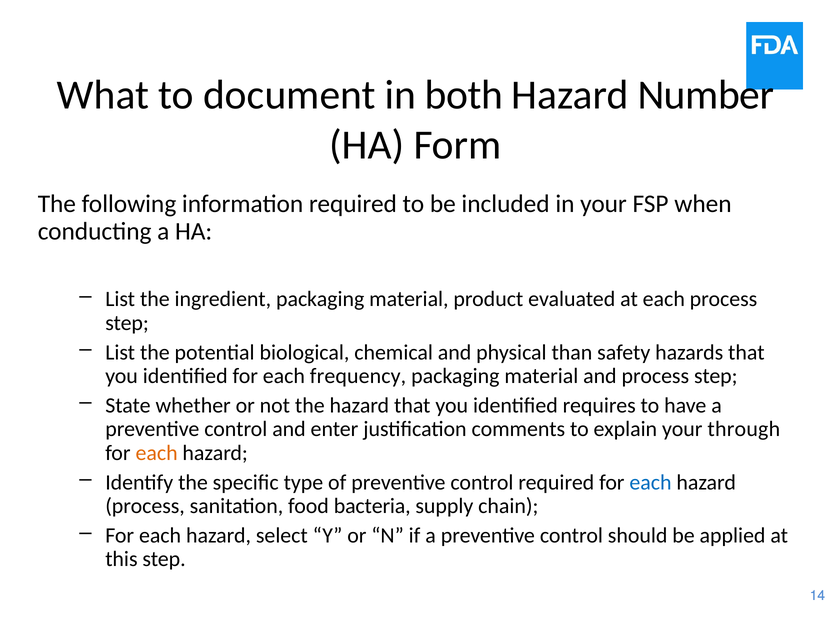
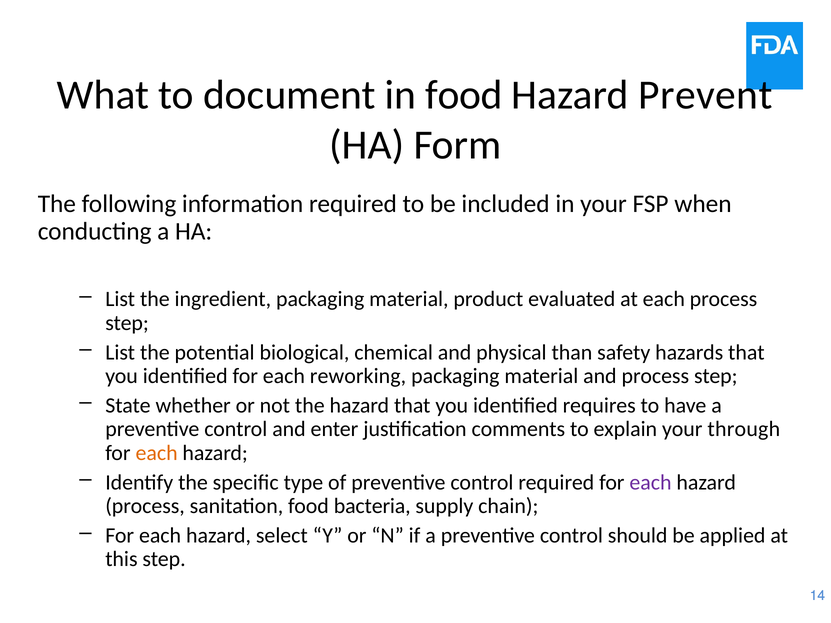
in both: both -> food
Number: Number -> Prevent
frequency: frequency -> reworking
each at (651, 483) colour: blue -> purple
